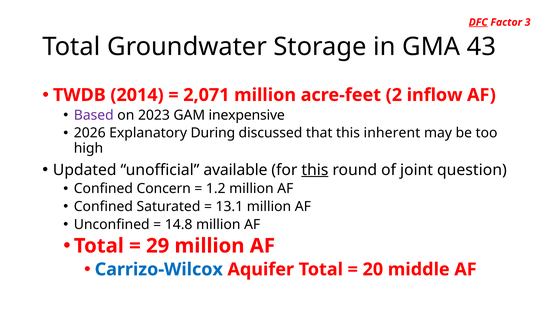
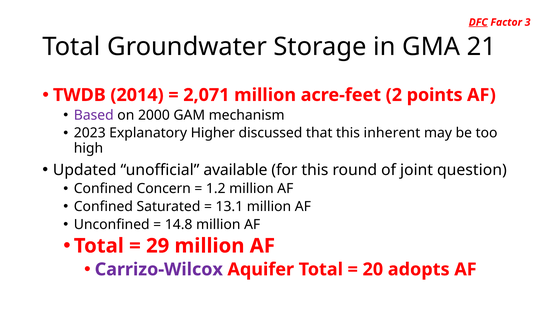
43: 43 -> 21
inflow: inflow -> points
2023: 2023 -> 2000
inexpensive: inexpensive -> mechanism
2026: 2026 -> 2023
During: During -> Higher
this at (315, 170) underline: present -> none
Carrizo-Wilcox colour: blue -> purple
middle: middle -> adopts
